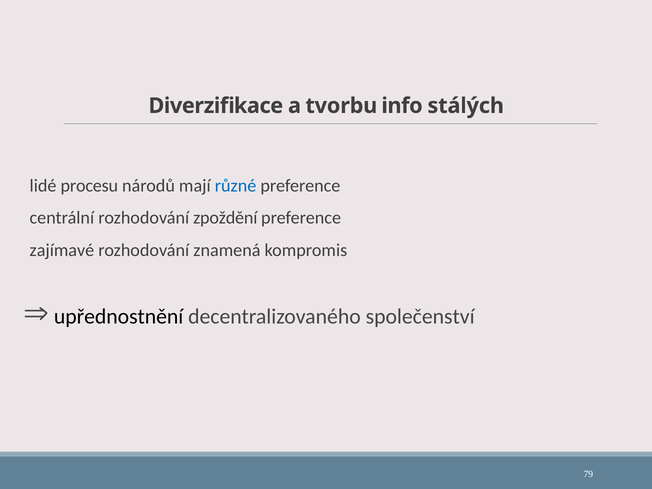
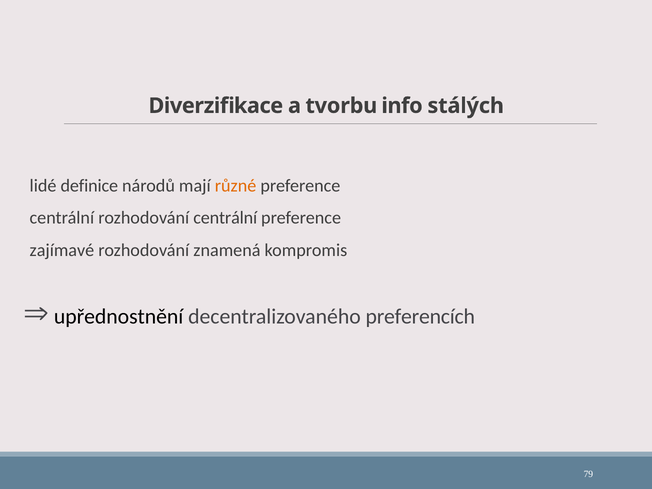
procesu: procesu -> definice
různé colour: blue -> orange
rozhodování zpoždění: zpoždění -> centrální
společenství: společenství -> preferencích
